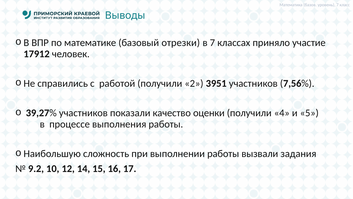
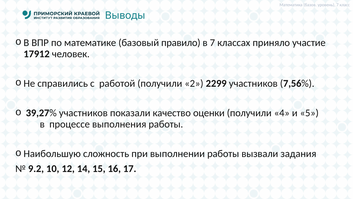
отрезки: отрезки -> правило
3951: 3951 -> 2299
